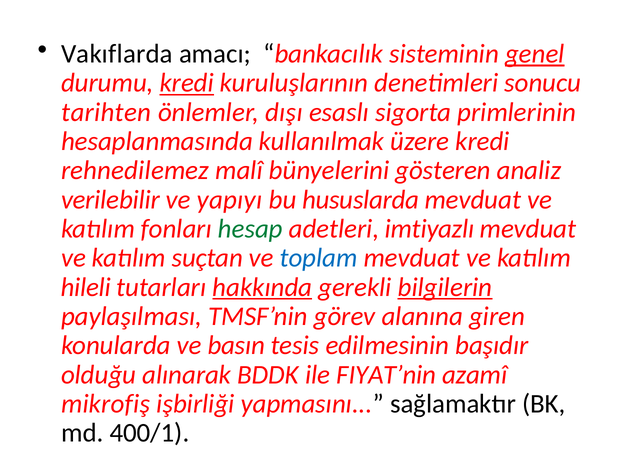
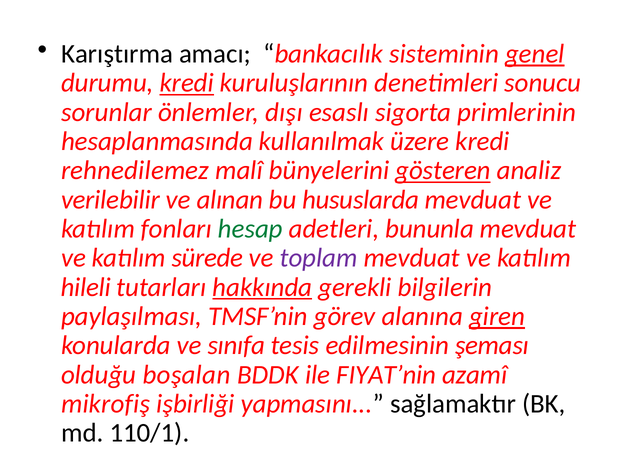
Vakıflarda: Vakıflarda -> Karıştırma
tarihten: tarihten -> sorunlar
gösteren underline: none -> present
yapıyı: yapıyı -> alınan
imtiyazlı: imtiyazlı -> bununla
suçtan: suçtan -> sürede
toplam colour: blue -> purple
bilgilerin underline: present -> none
giren underline: none -> present
basın: basın -> sınıfa
başıdır: başıdır -> şeması
alınarak: alınarak -> boşalan
400/1: 400/1 -> 110/1
